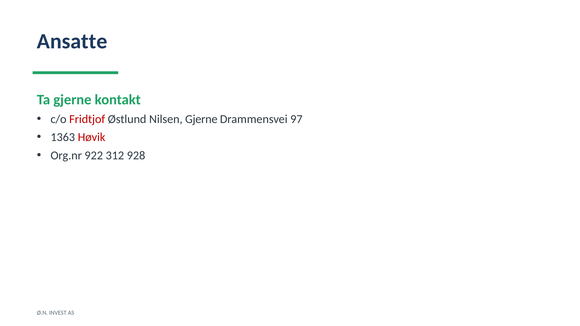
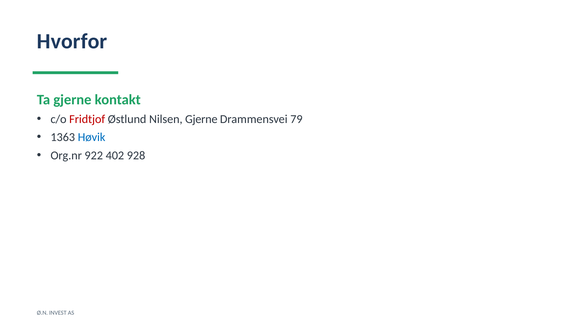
Ansatte: Ansatte -> Hvorfor
97: 97 -> 79
Høvik colour: red -> blue
312: 312 -> 402
